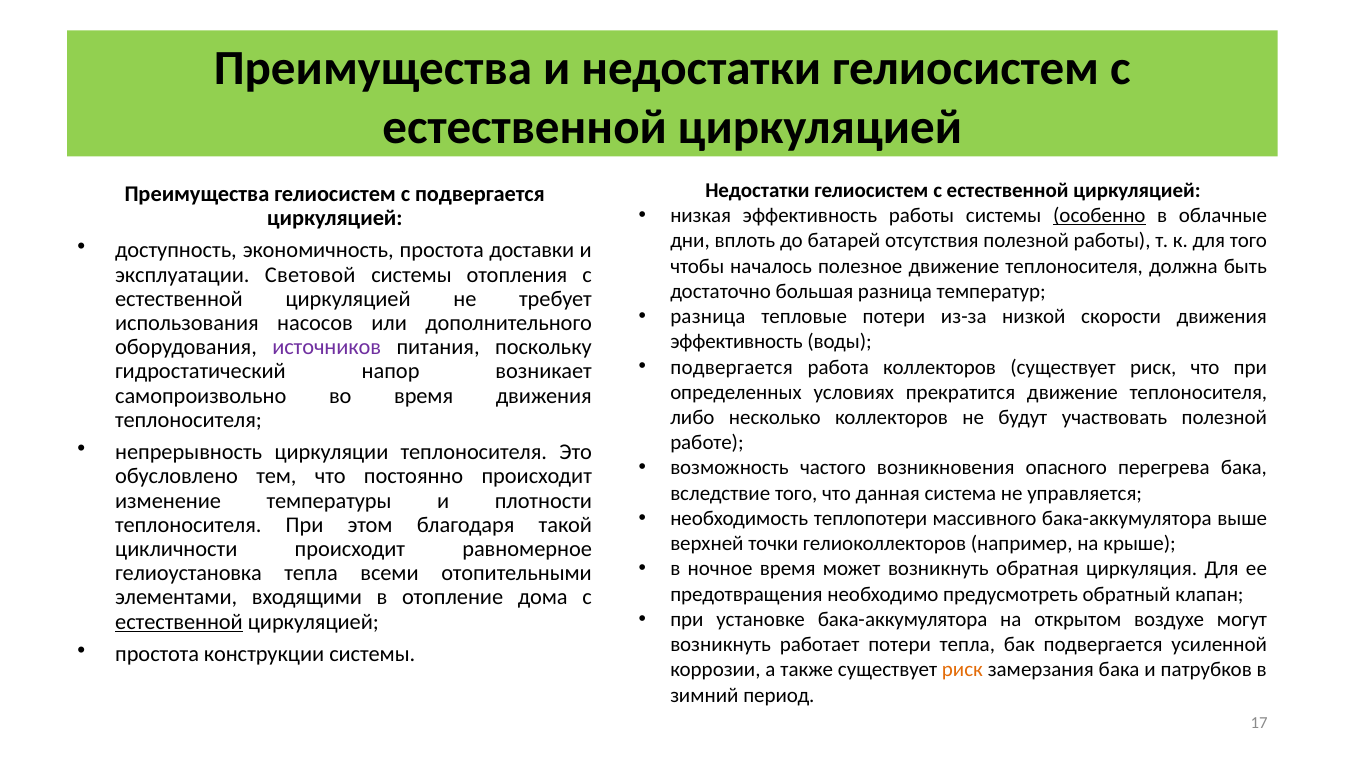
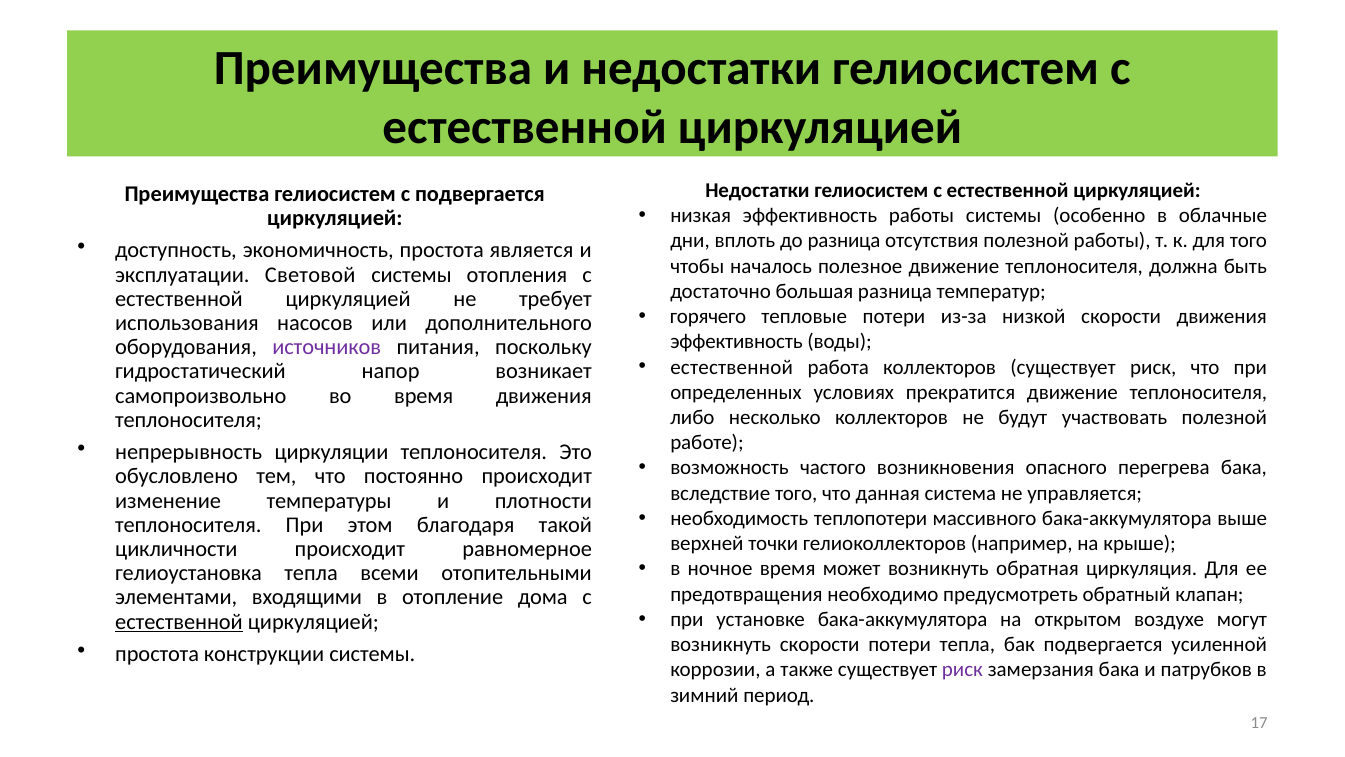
особенно underline: present -> none
до батарей: батарей -> разница
доставки: доставки -> является
разница at (708, 316): разница -> горячего
подвергается at (732, 367): подвергается -> естественной
возникнуть работает: работает -> скорости
риск at (962, 669) colour: orange -> purple
